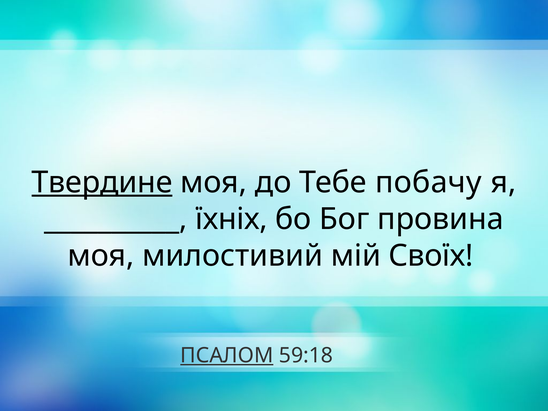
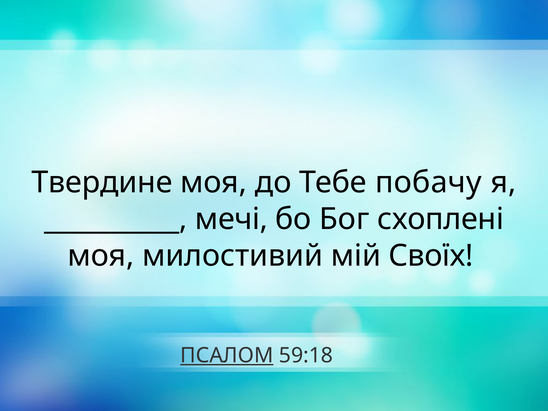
Твердине underline: present -> none
їхніх: їхніх -> мечі
провина: провина -> схоплені
